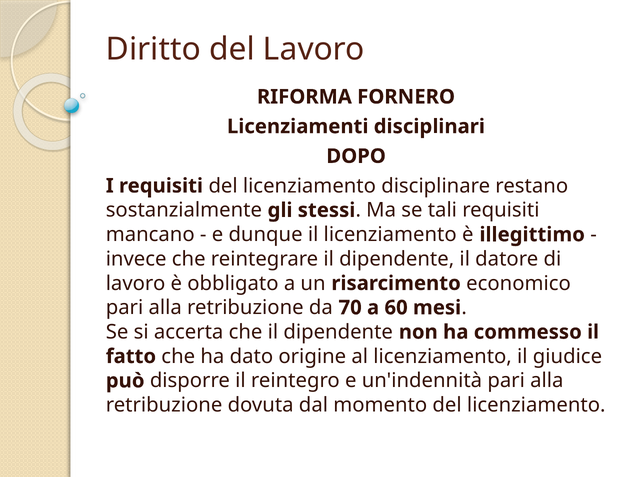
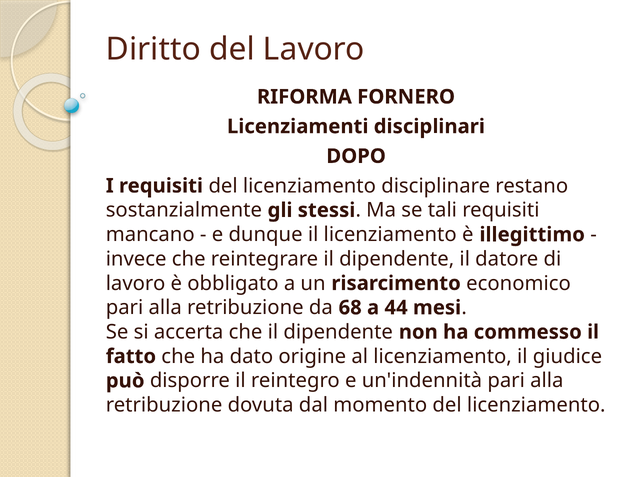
70: 70 -> 68
60: 60 -> 44
